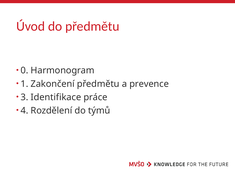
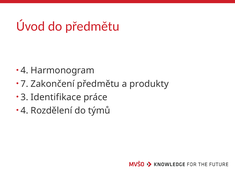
0 at (24, 71): 0 -> 4
1: 1 -> 7
prevence: prevence -> produkty
